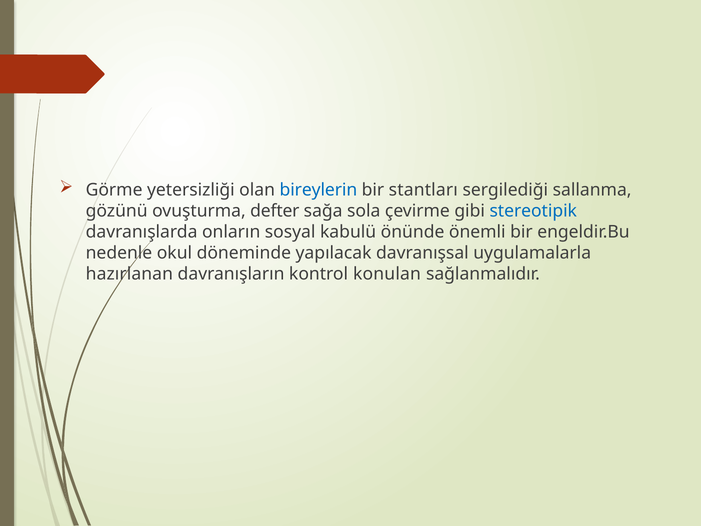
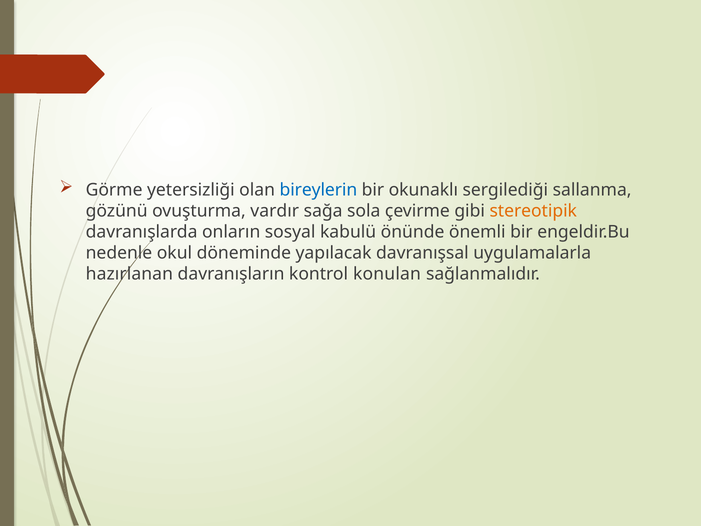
stantları: stantları -> okunaklı
defter: defter -> vardır
stereotipik colour: blue -> orange
